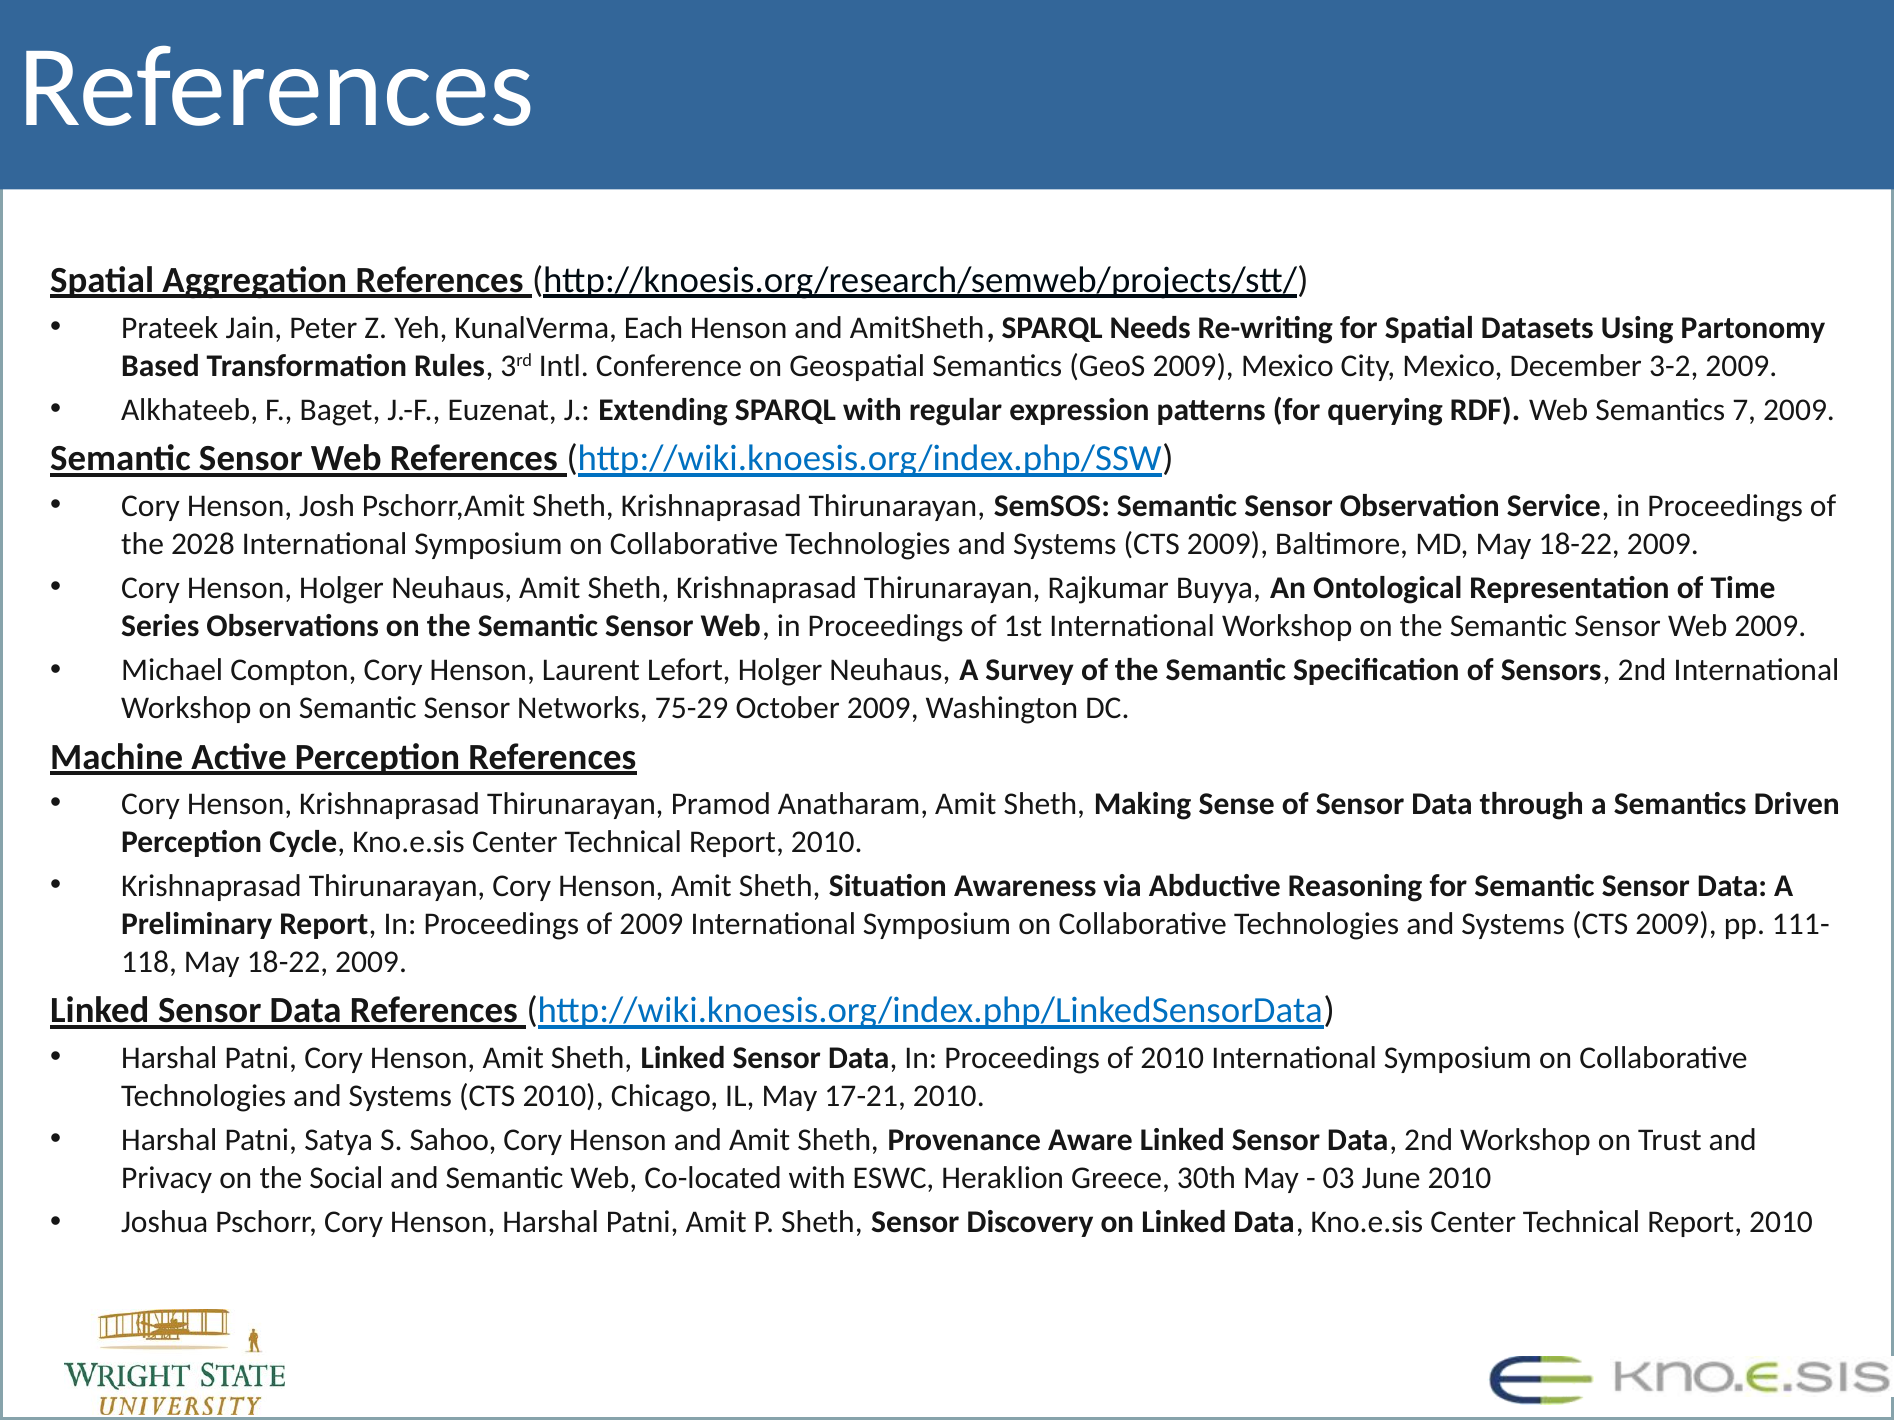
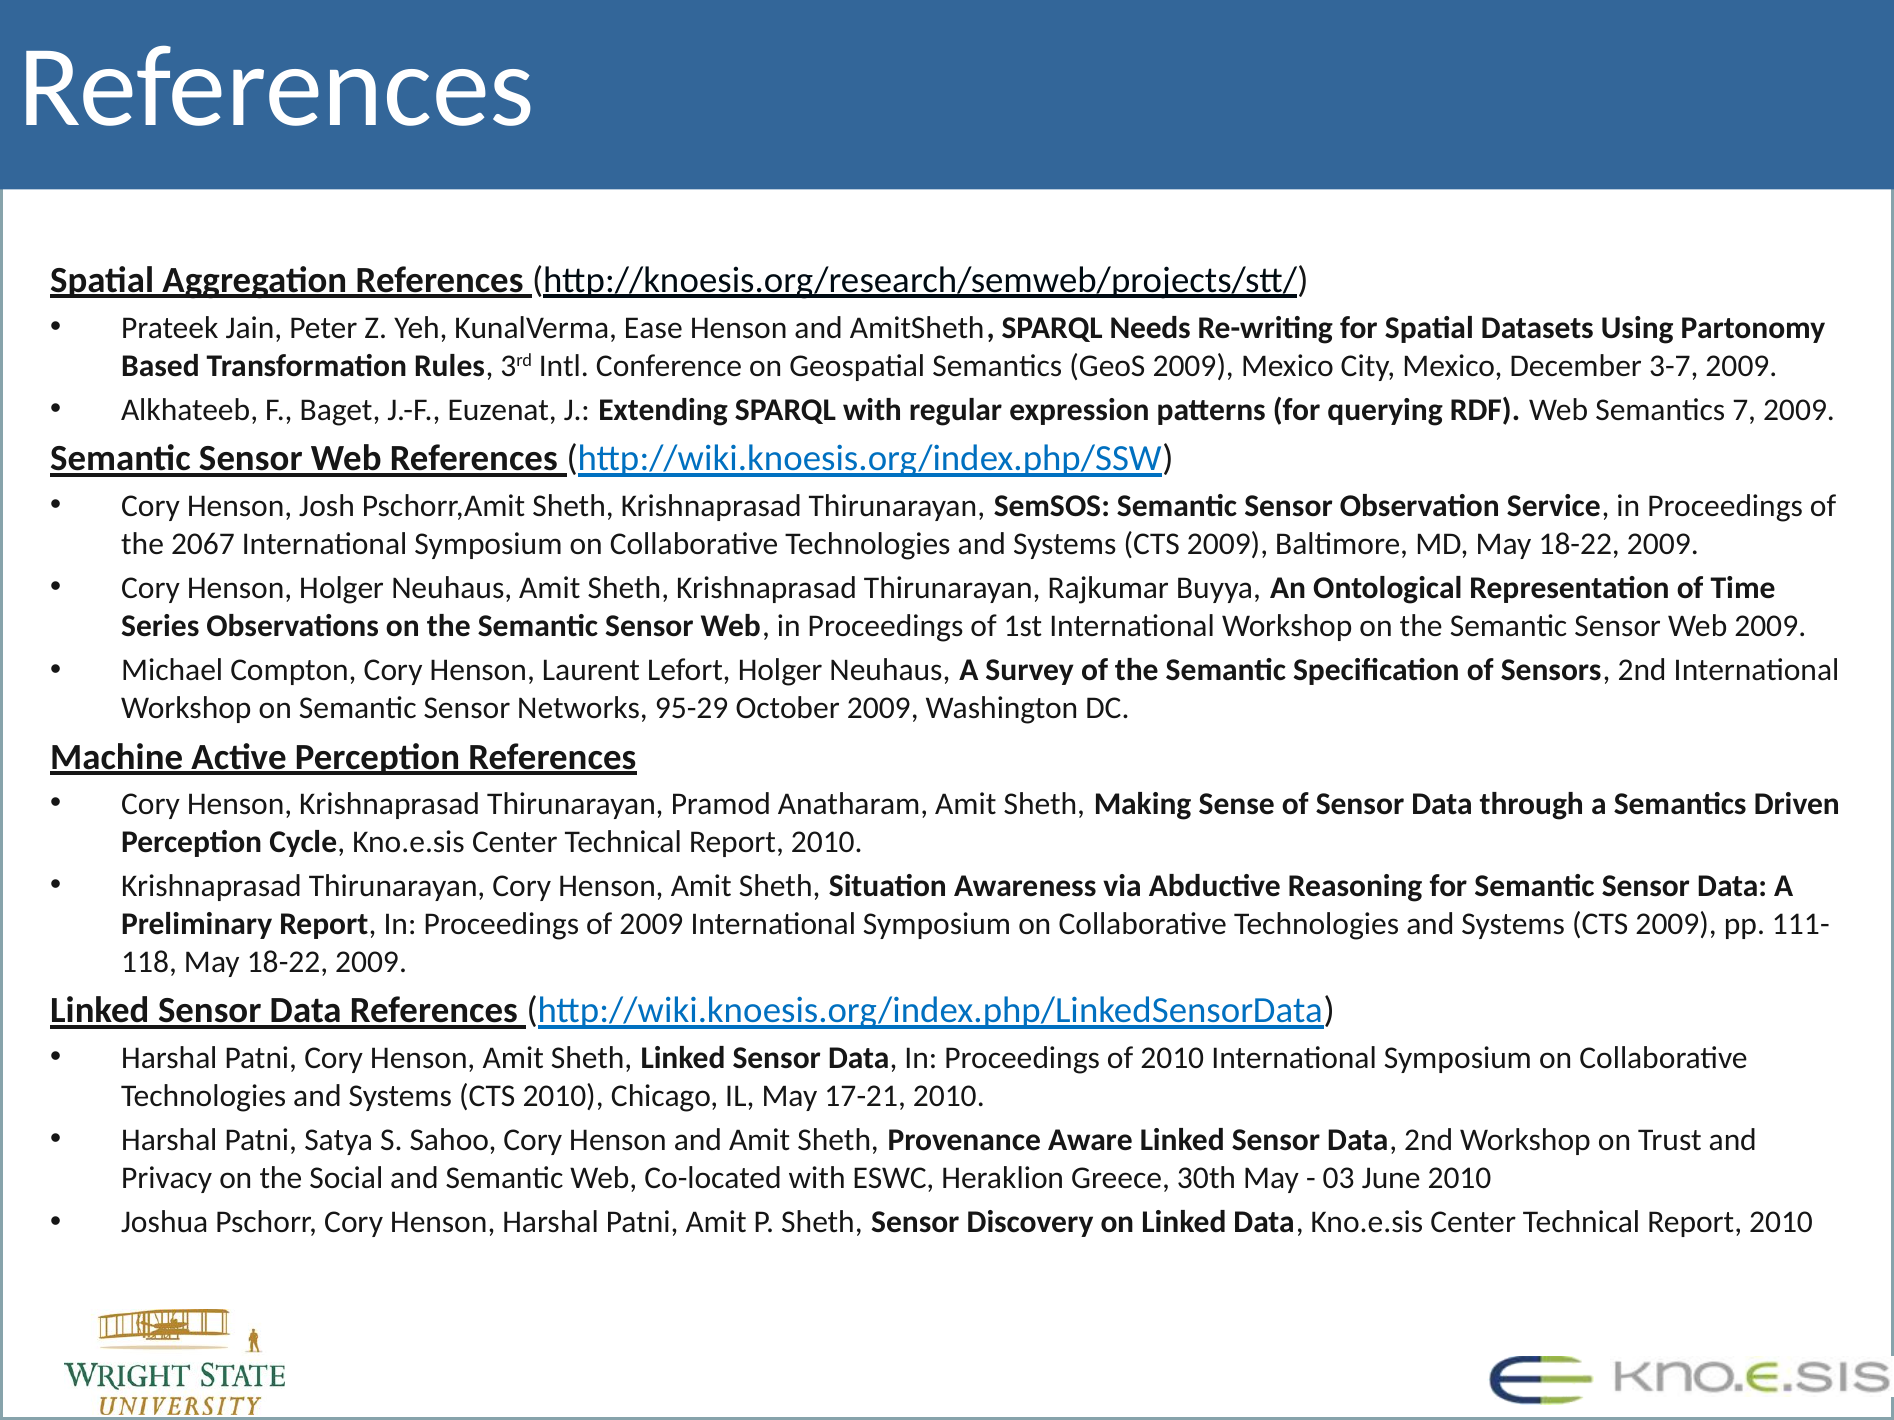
Each: Each -> Ease
3-2: 3-2 -> 3-7
2028: 2028 -> 2067
75-29: 75-29 -> 95-29
